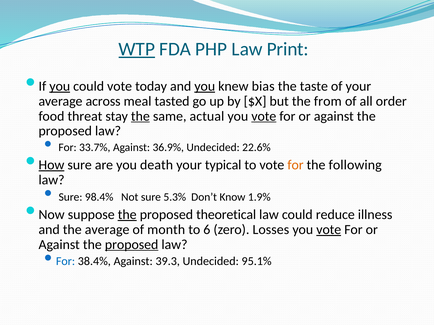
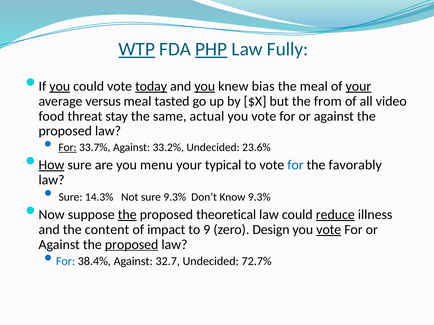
PHP underline: none -> present
Print: Print -> Fully
today underline: none -> present
the taste: taste -> meal
your at (358, 86) underline: none -> present
across: across -> versus
order: order -> video
the at (140, 116) underline: present -> none
vote at (264, 116) underline: present -> none
For at (68, 148) underline: none -> present
36.9%: 36.9% -> 33.2%
22.6%: 22.6% -> 23.6%
death: death -> menu
for at (295, 165) colour: orange -> blue
following: following -> favorably
98.4%: 98.4% -> 14.3%
sure 5.3%: 5.3% -> 9.3%
Know 1.9%: 1.9% -> 9.3%
reduce underline: none -> present
the average: average -> content
month: month -> impact
6: 6 -> 9
Losses: Losses -> Design
39.3: 39.3 -> 32.7
95.1%: 95.1% -> 72.7%
